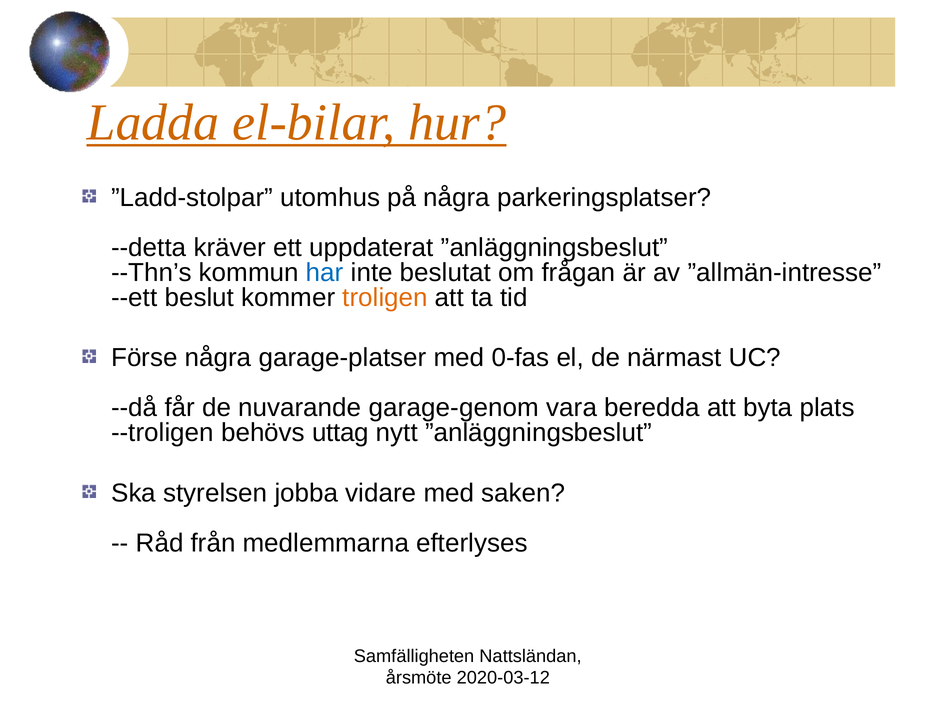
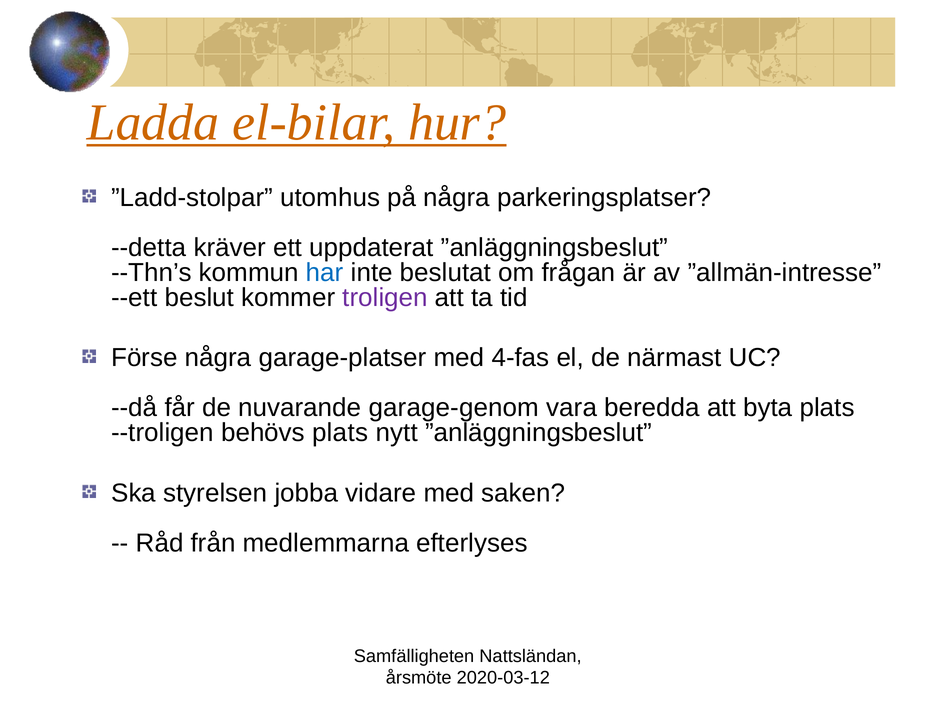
troligen colour: orange -> purple
0-fas: 0-fas -> 4-fas
behövs uttag: uttag -> plats
